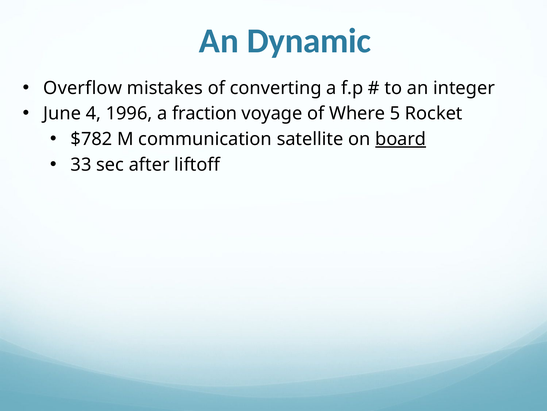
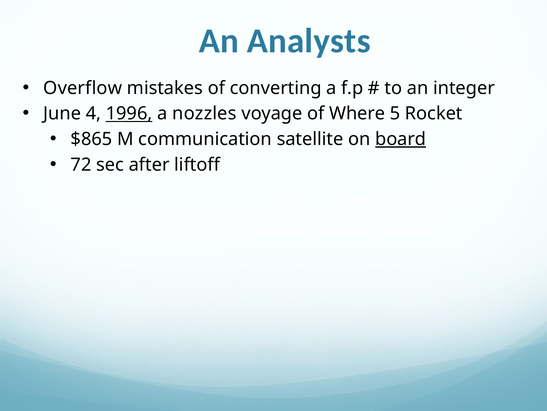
Dynamic: Dynamic -> Analysts
1996 underline: none -> present
fraction: fraction -> nozzles
$782: $782 -> $865
33: 33 -> 72
